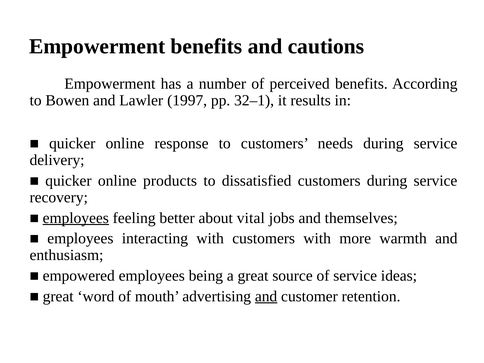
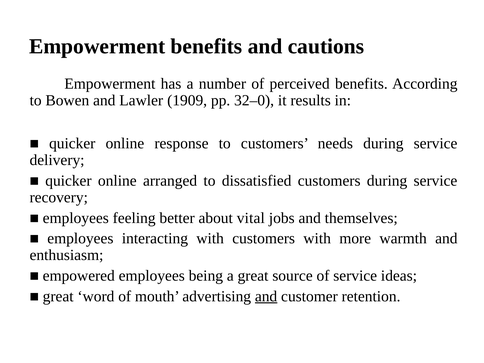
1997: 1997 -> 1909
32–1: 32–1 -> 32–0
products: products -> arranged
employees at (76, 218) underline: present -> none
